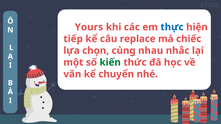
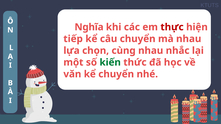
Yours: Yours -> Nghĩa
thực colour: blue -> red
câu replace: replace -> chuyển
mà chiếc: chiếc -> nhau
